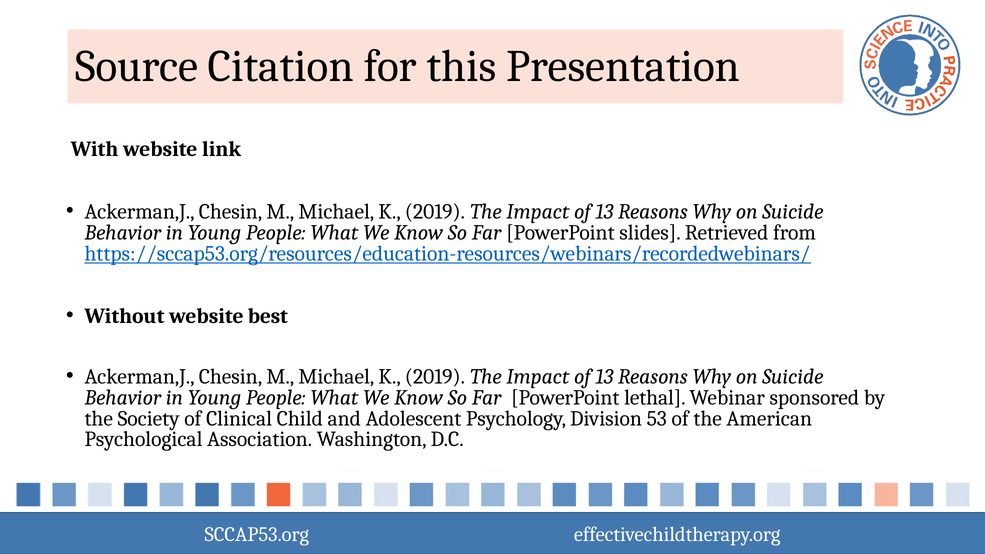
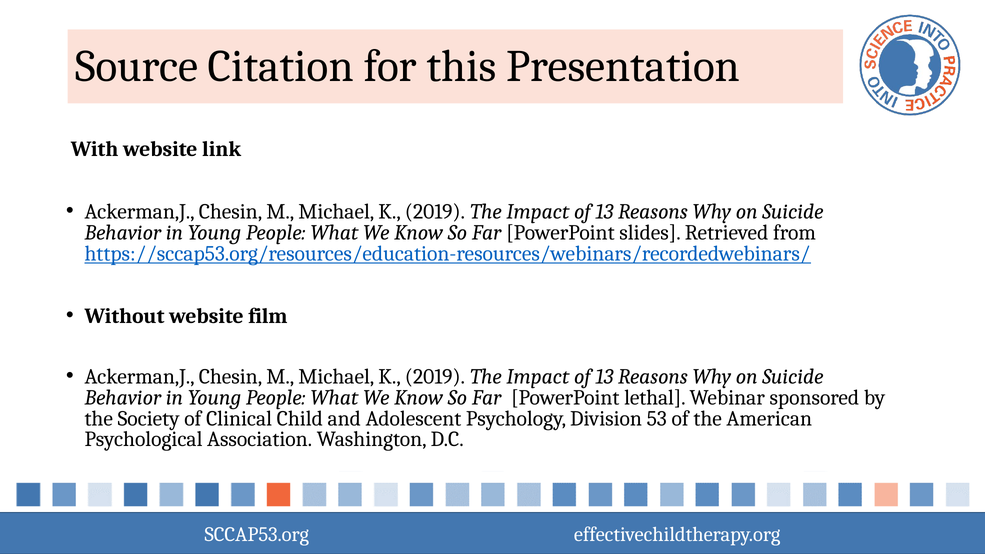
best: best -> film
